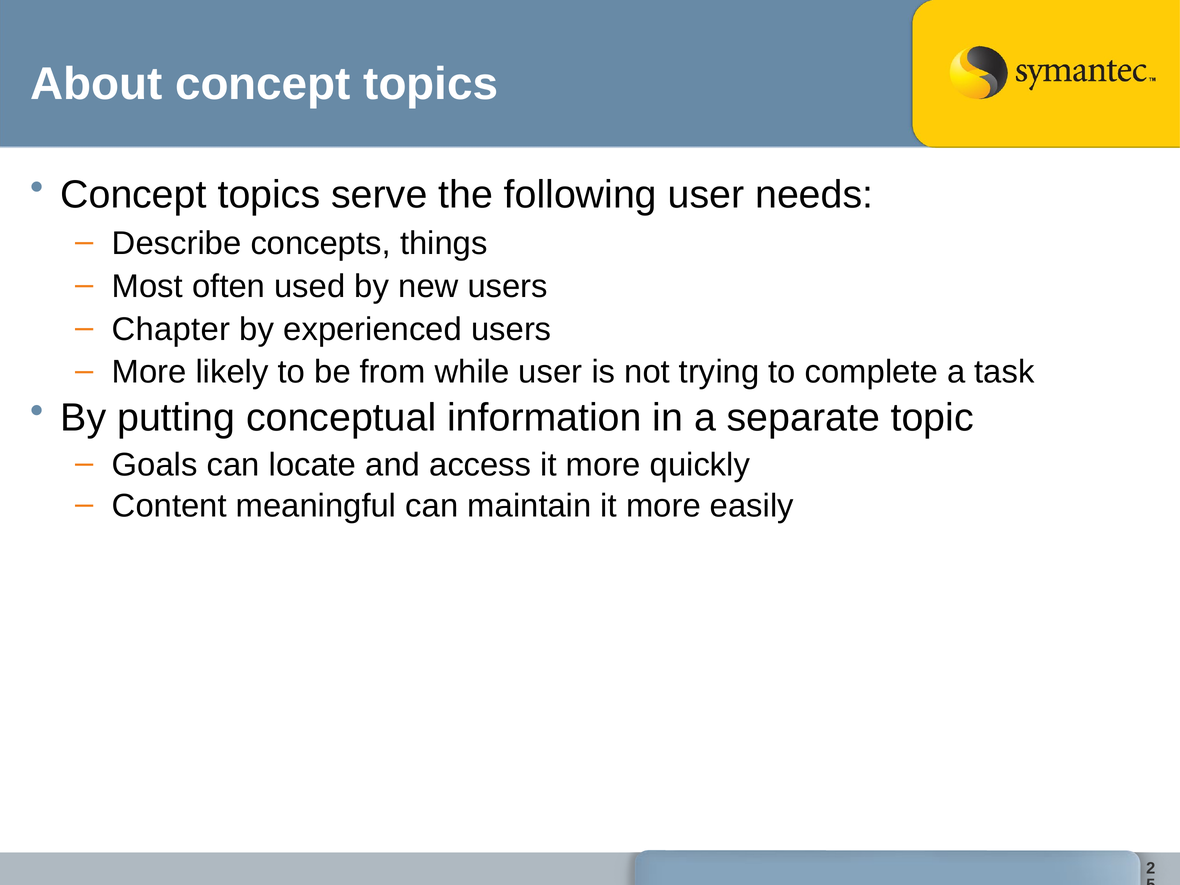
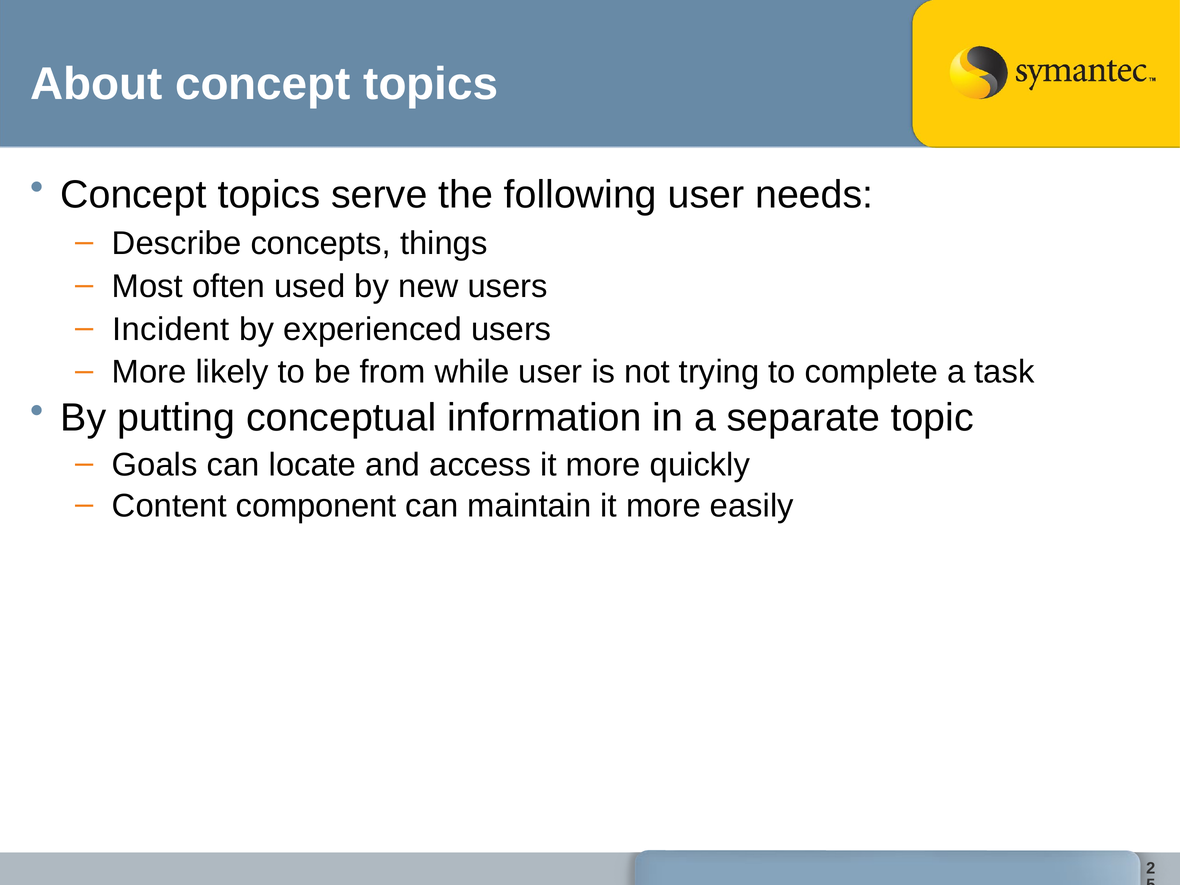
Chapter: Chapter -> Incident
meaningful: meaningful -> component
